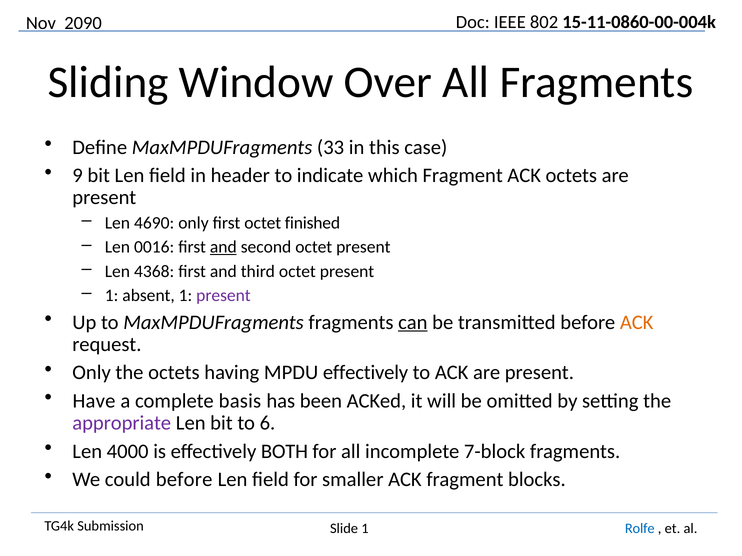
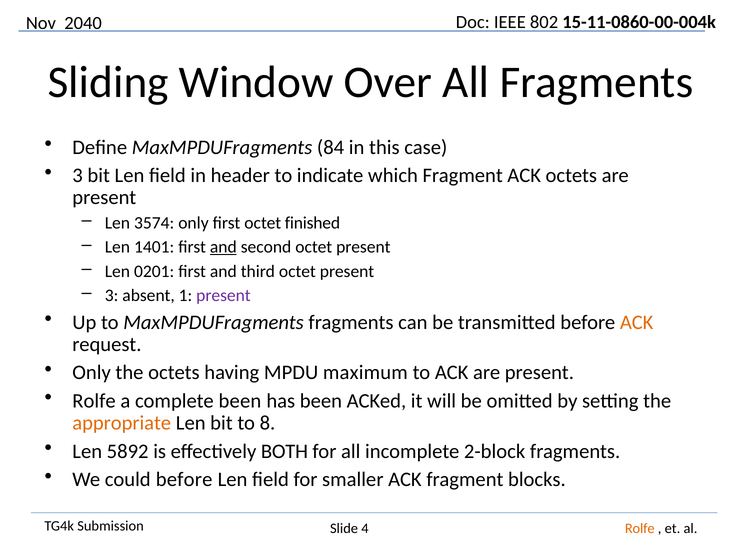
2090: 2090 -> 2040
33: 33 -> 84
9 at (78, 176): 9 -> 3
4690: 4690 -> 3574
0016: 0016 -> 1401
4368: 4368 -> 0201
1 at (112, 296): 1 -> 3
can underline: present -> none
MPDU effectively: effectively -> maximum
Have at (94, 401): Have -> Rolfe
complete basis: basis -> been
appropriate colour: purple -> orange
6: 6 -> 8
4000: 4000 -> 5892
7-block: 7-block -> 2-block
Rolfe at (640, 529) colour: blue -> orange
Slide 1: 1 -> 4
